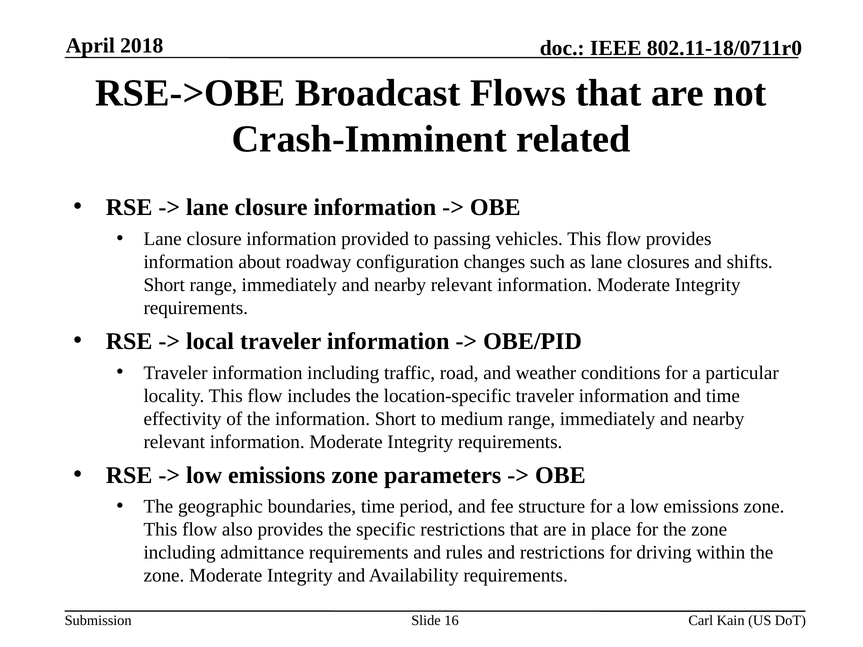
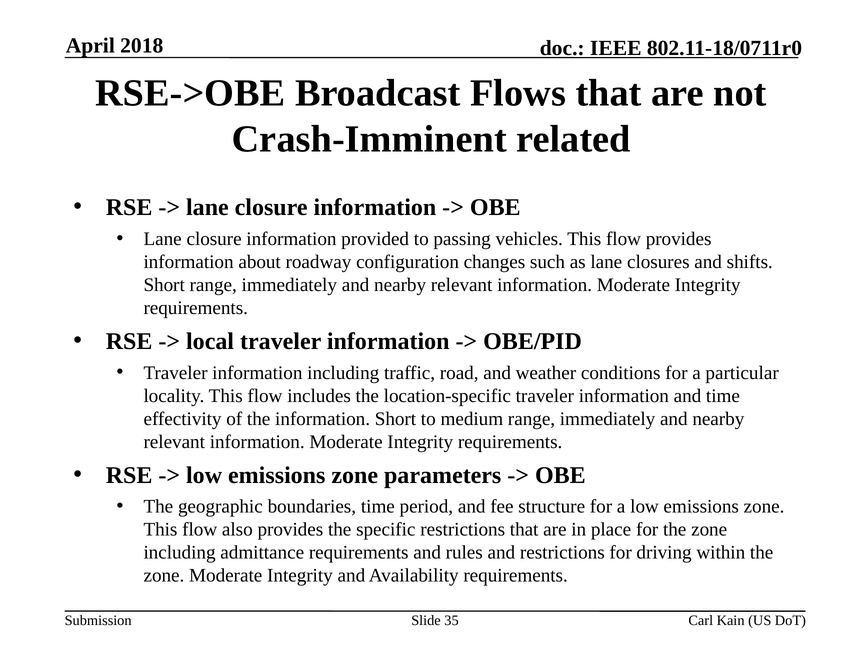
16: 16 -> 35
